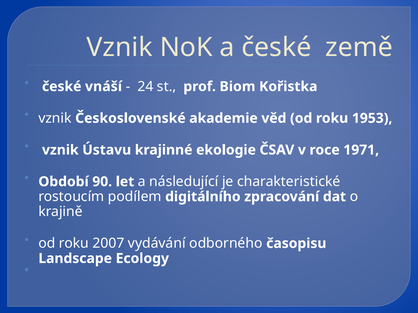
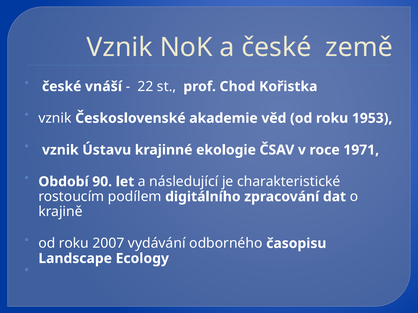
24: 24 -> 22
Biom: Biom -> Chod
